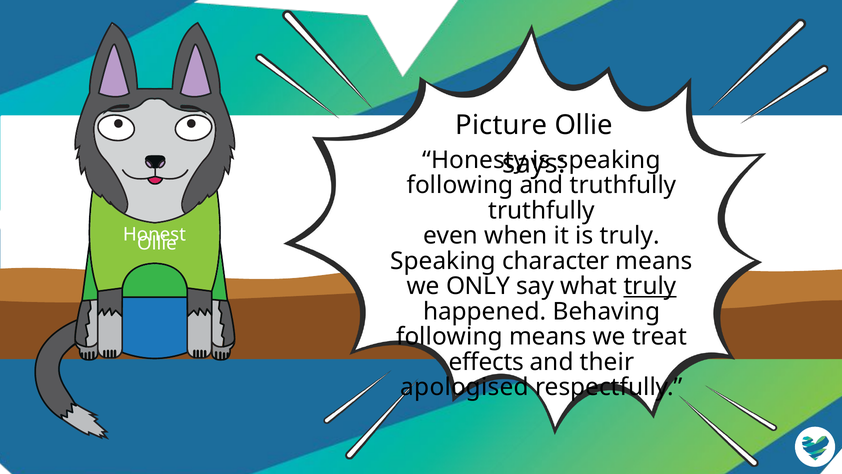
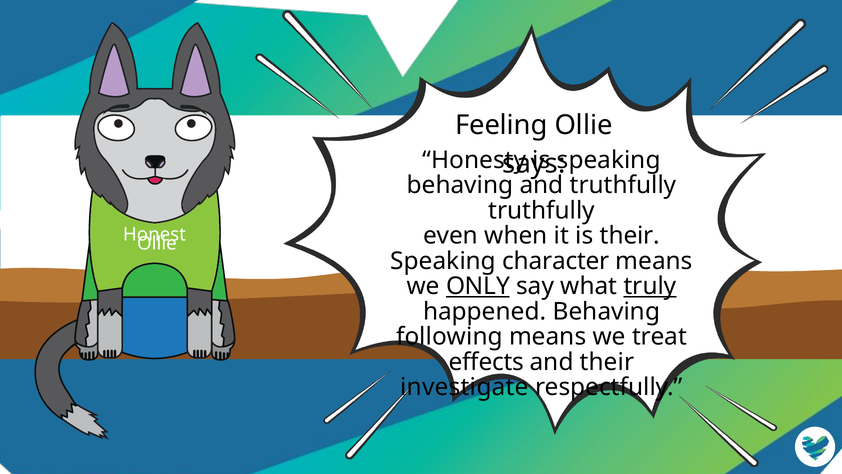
Picture: Picture -> Feeling
following at (460, 185): following -> behaving
is truly: truly -> their
ONLY underline: none -> present
apologised: apologised -> investigate
